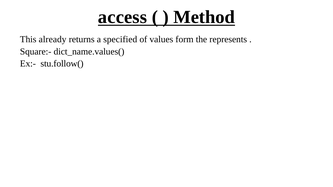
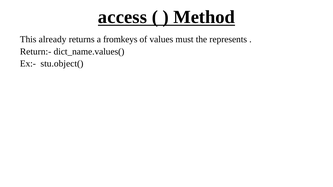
specified: specified -> fromkeys
form: form -> must
Square:-: Square:- -> Return:-
stu.follow(: stu.follow( -> stu.object(
